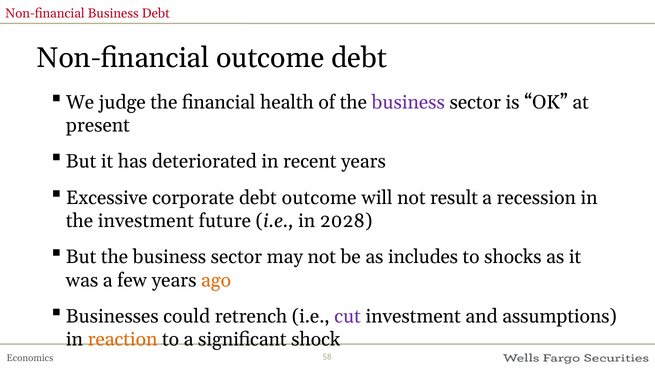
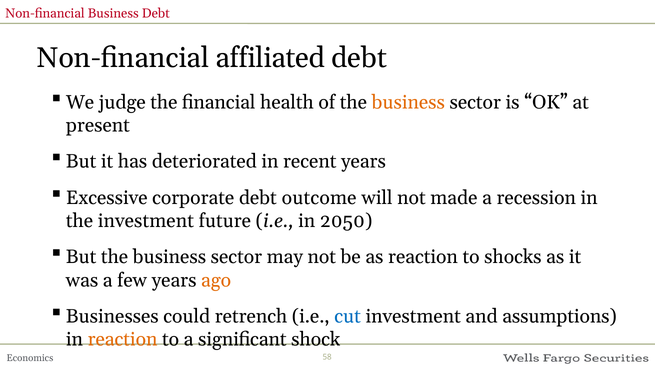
Non-financial outcome: outcome -> affiliated
business at (408, 102) colour: purple -> orange
result: result -> made
2028: 2028 -> 2050
as includes: includes -> reaction
cut colour: purple -> blue
